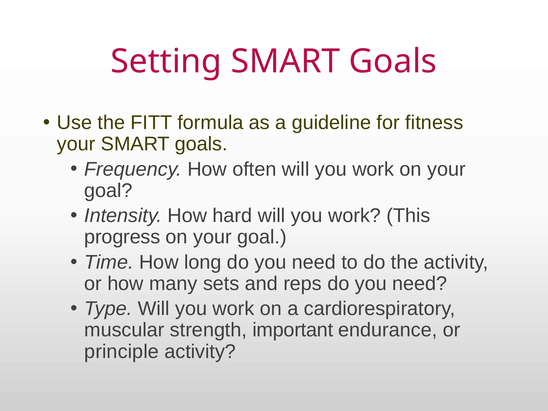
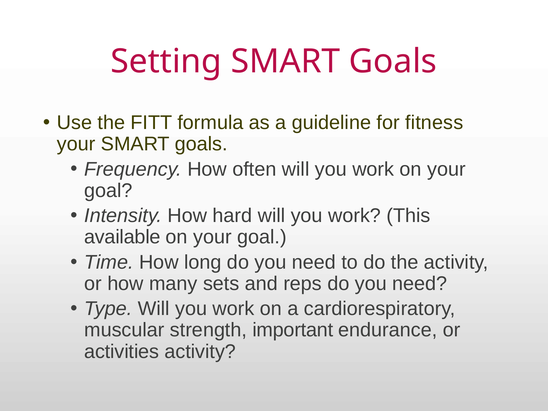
progress: progress -> available
principle: principle -> activities
